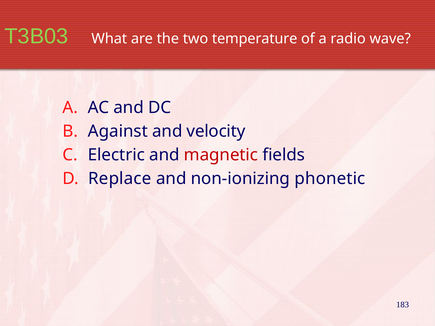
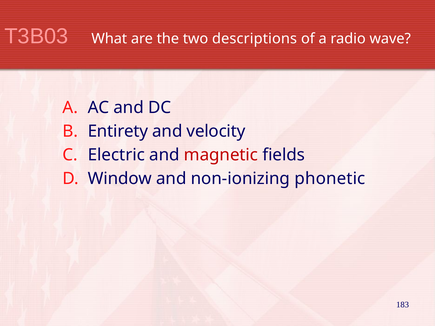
T3B03 colour: light green -> pink
temperature: temperature -> descriptions
Against: Against -> Entirety
Replace: Replace -> Window
